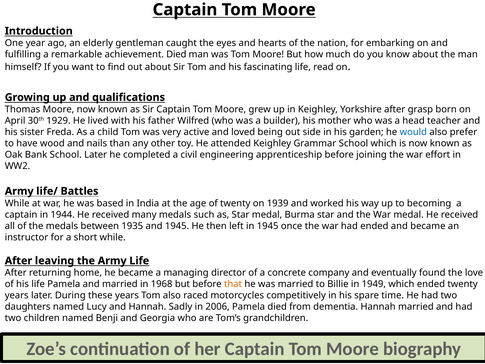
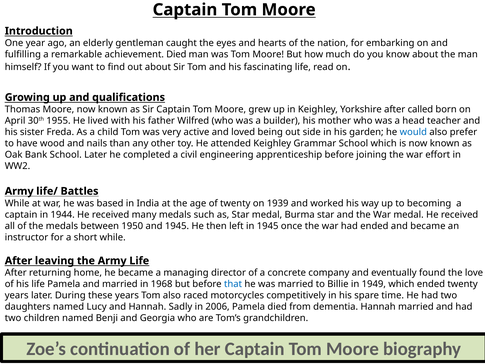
grasp: grasp -> called
1929: 1929 -> 1955
1935: 1935 -> 1950
that colour: orange -> blue
